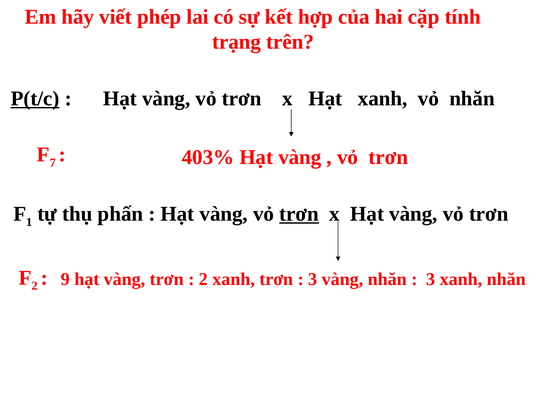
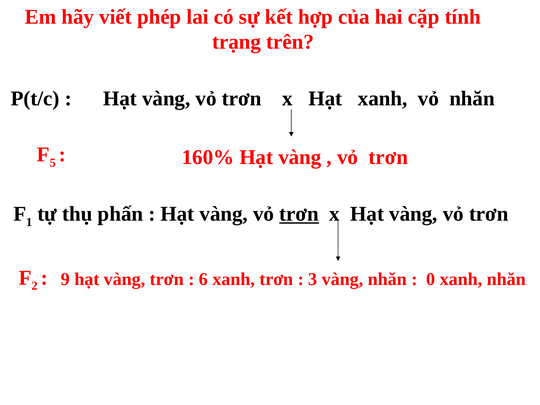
P(t/c underline: present -> none
7: 7 -> 5
403%: 403% -> 160%
2 at (203, 279): 2 -> 6
3 at (431, 279): 3 -> 0
